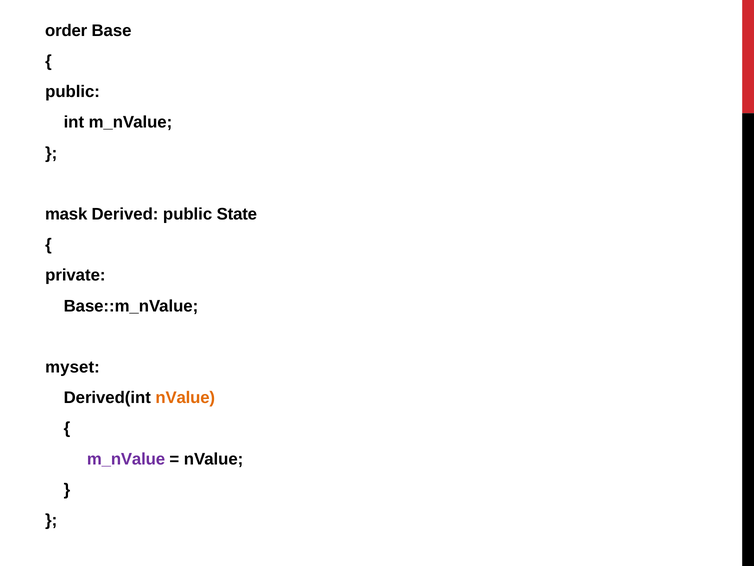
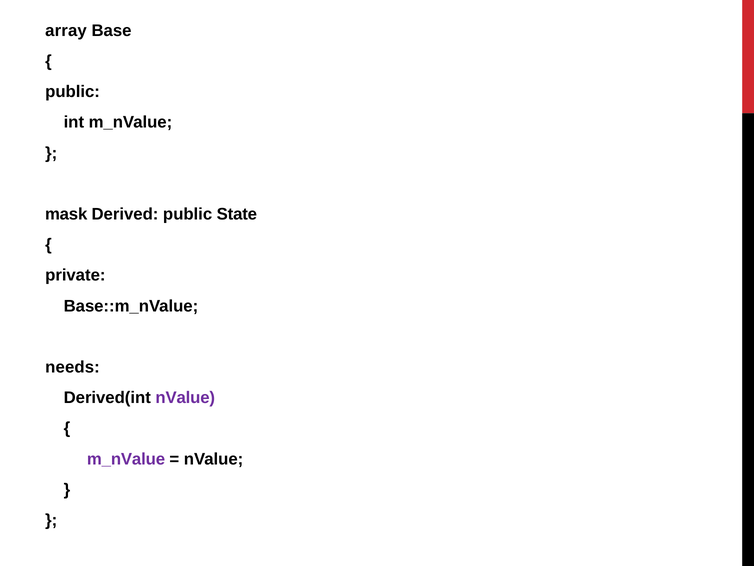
order: order -> array
myset: myset -> needs
nValue at (185, 397) colour: orange -> purple
